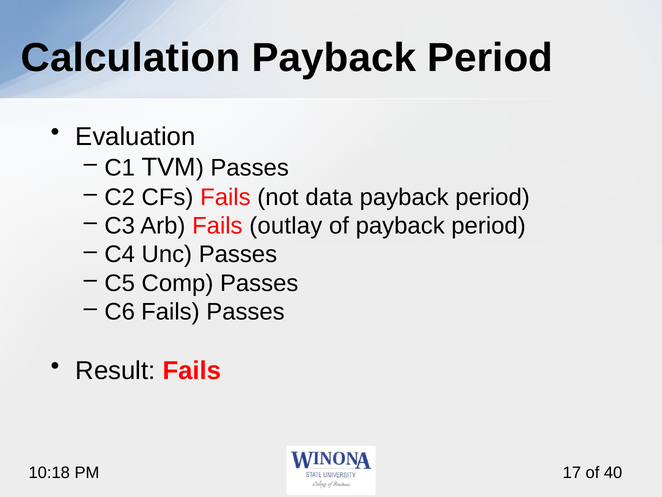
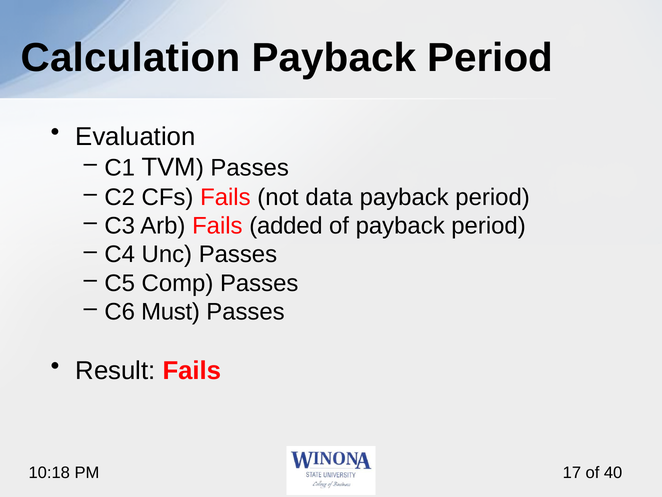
outlay: outlay -> added
C6 Fails: Fails -> Must
